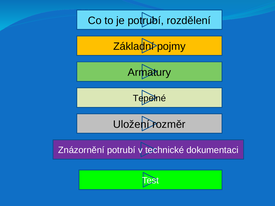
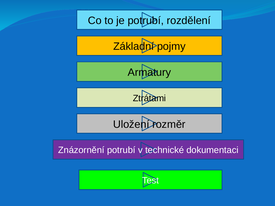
Tepelné: Tepelné -> Ztrátami
